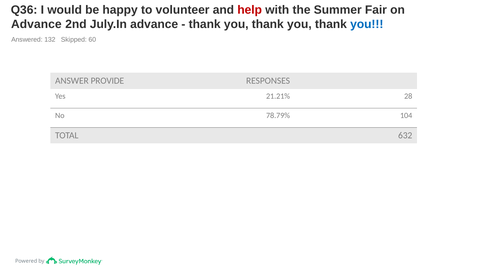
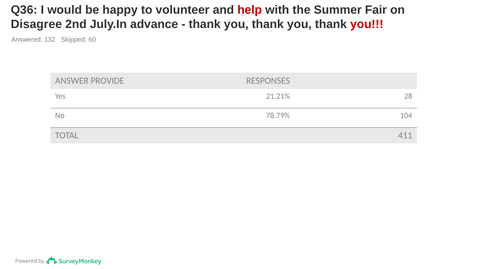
Advance at (36, 24): Advance -> Disagree
you at (367, 24) colour: blue -> red
632: 632 -> 411
